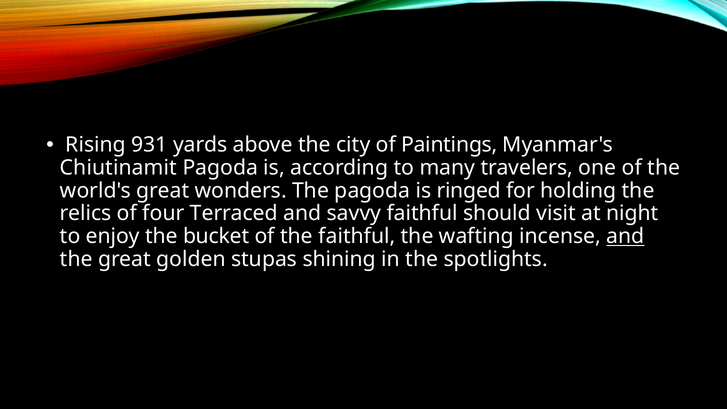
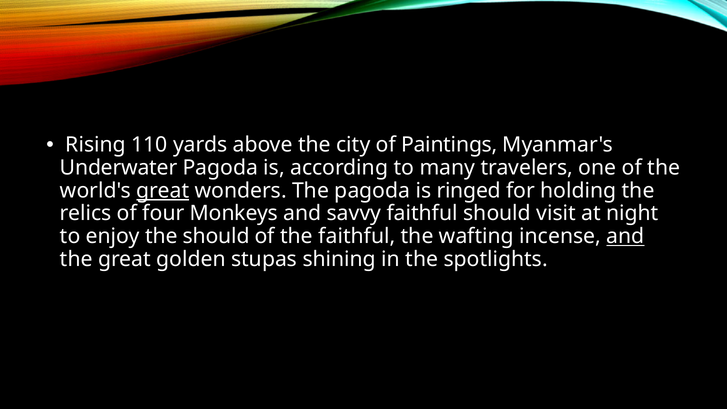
931: 931 -> 110
Chiutinamit: Chiutinamit -> Underwater
great at (163, 191) underline: none -> present
Terraced: Terraced -> Monkeys
the bucket: bucket -> should
